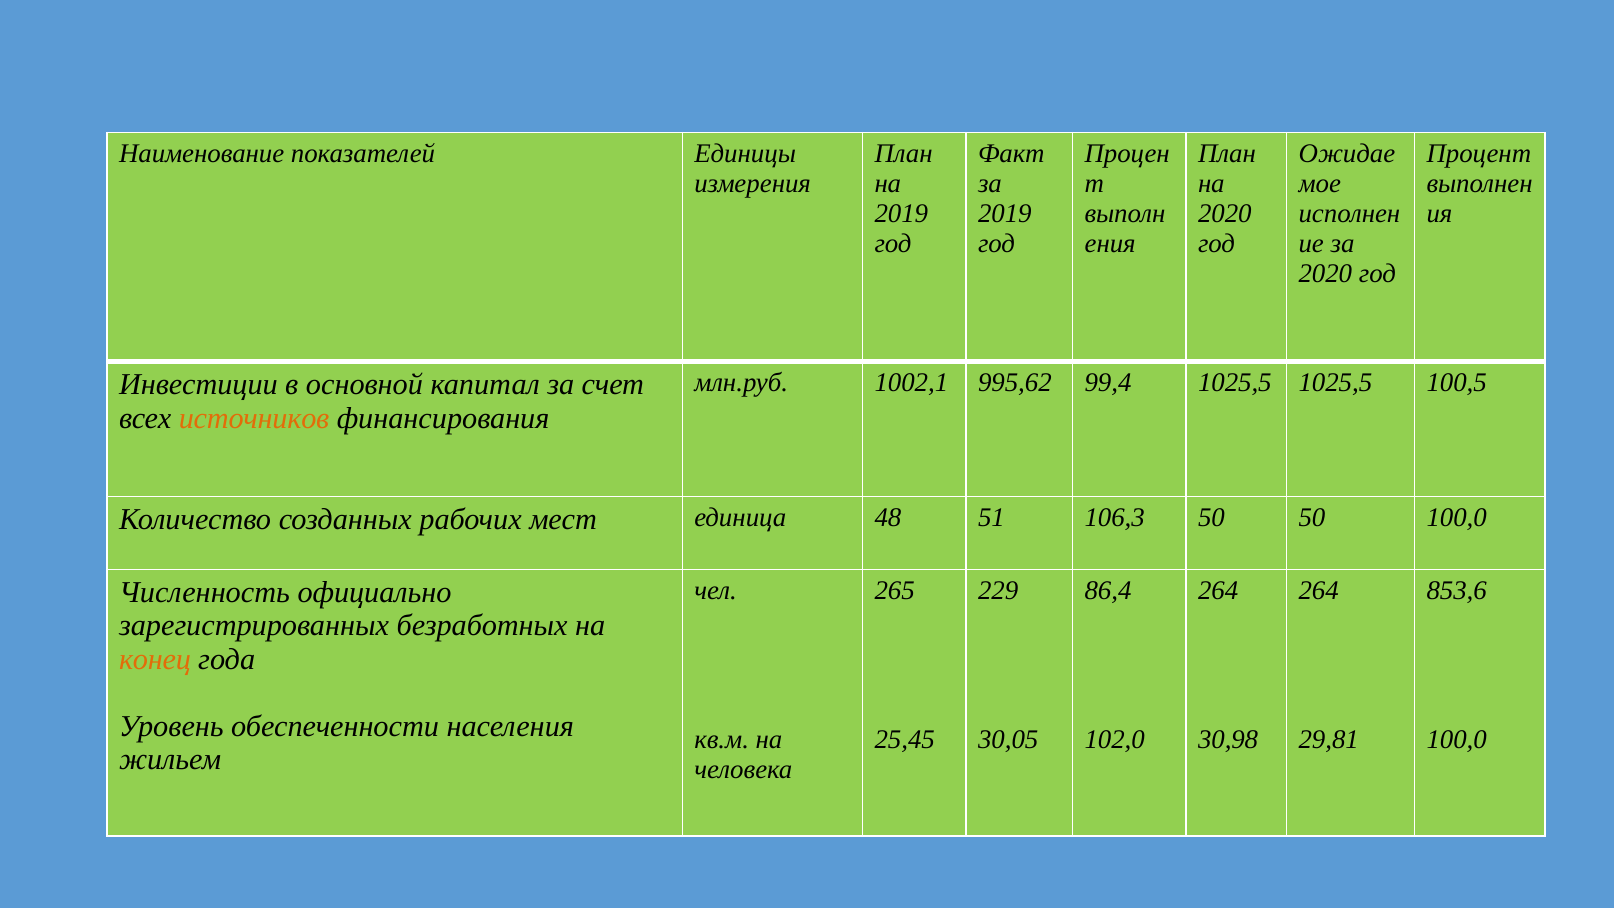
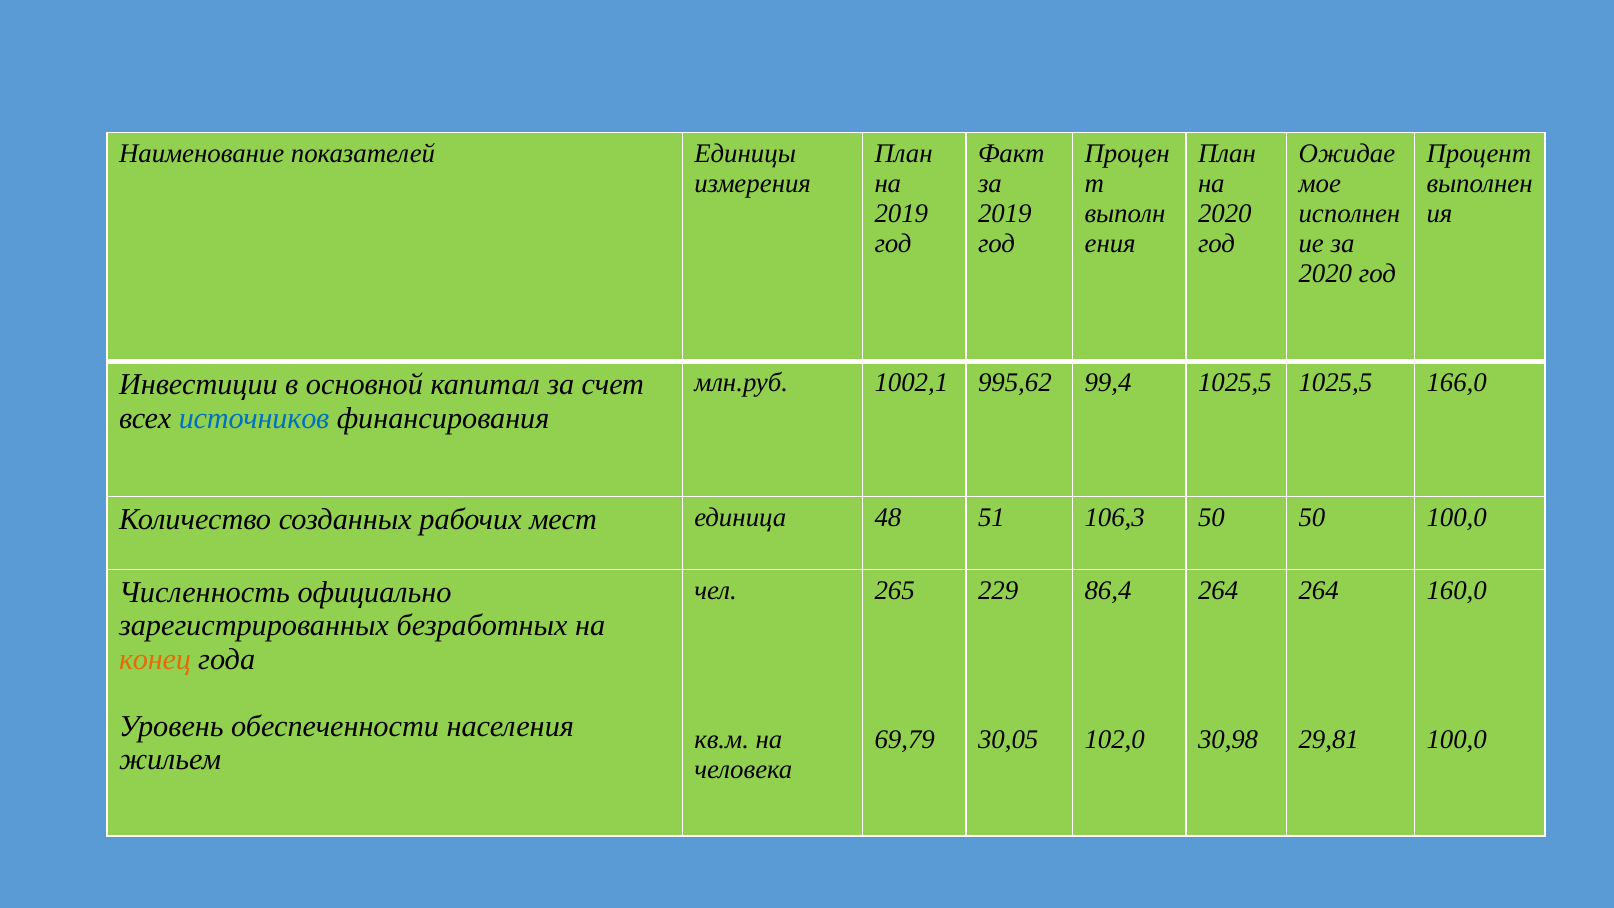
100,5: 100,5 -> 166,0
источников colour: orange -> blue
853,6: 853,6 -> 160,0
25,45: 25,45 -> 69,79
